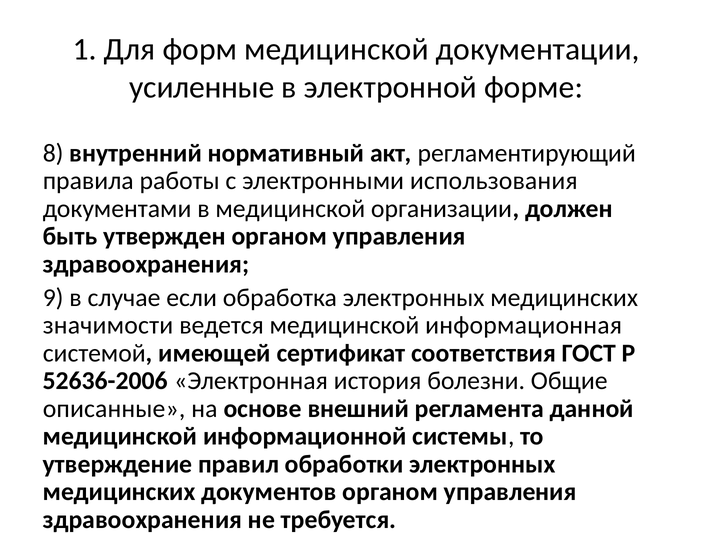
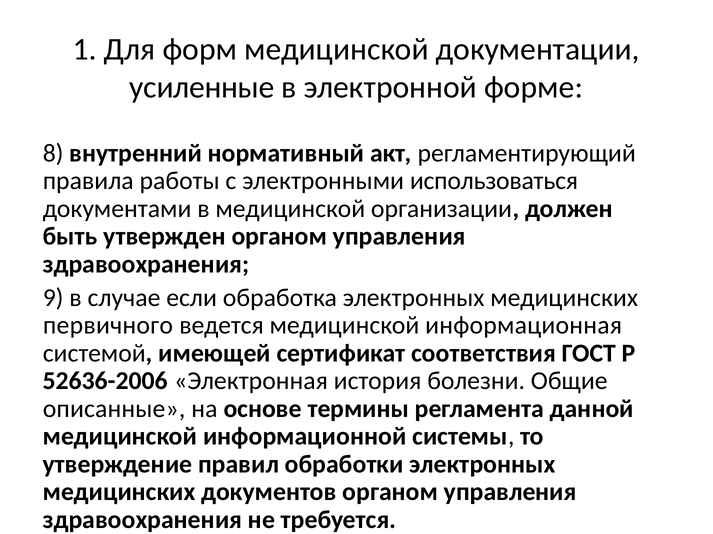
использования: использования -> использоваться
значимости: значимости -> первичного
внешний: внешний -> термины
